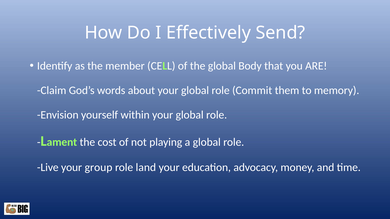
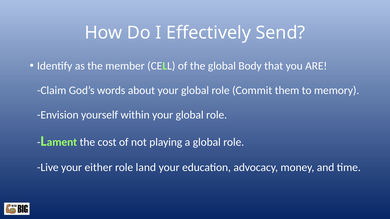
group: group -> either
